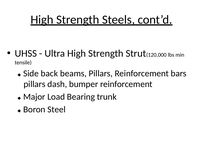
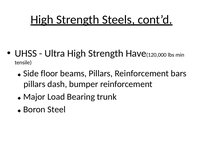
Strut: Strut -> Have
back: back -> floor
